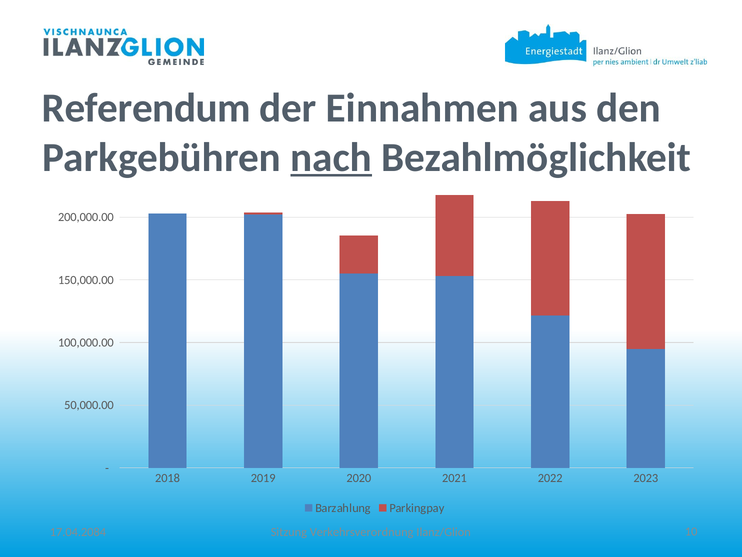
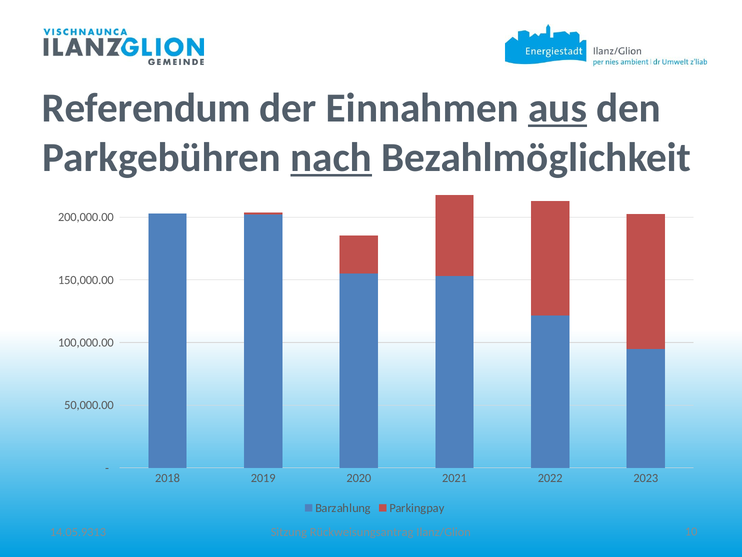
aus underline: none -> present
17.04.2084: 17.04.2084 -> 14.05.9313
Verkehrsverordnung: Verkehrsverordnung -> Rückweisungsantrag
